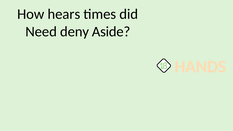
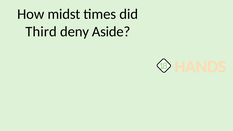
hears: hears -> midst
Need: Need -> Third
